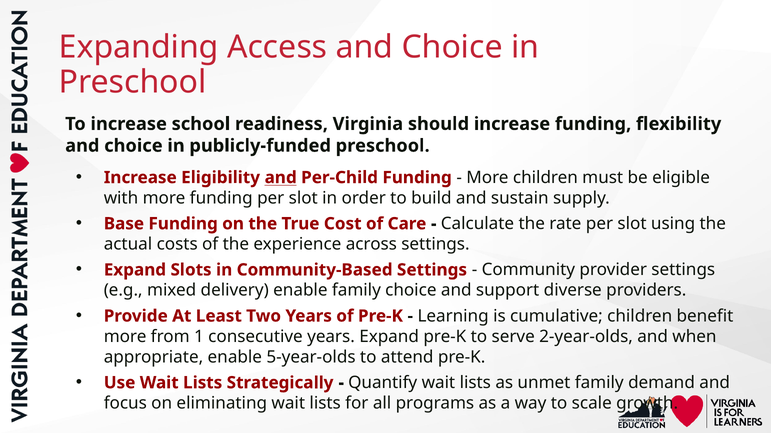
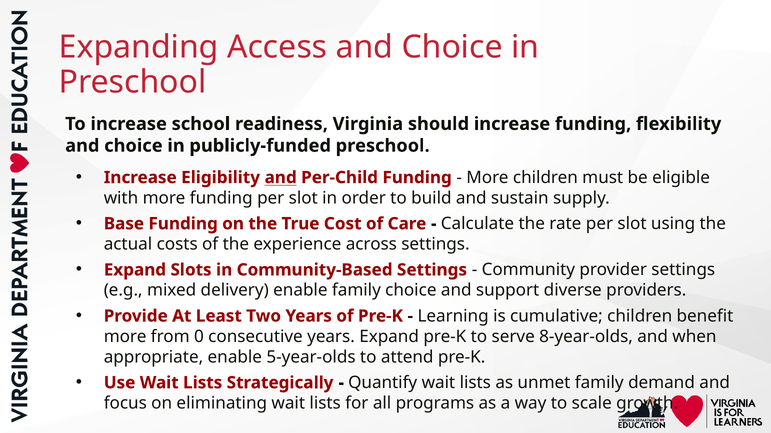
1: 1 -> 0
2-year-olds: 2-year-olds -> 8-year-olds
